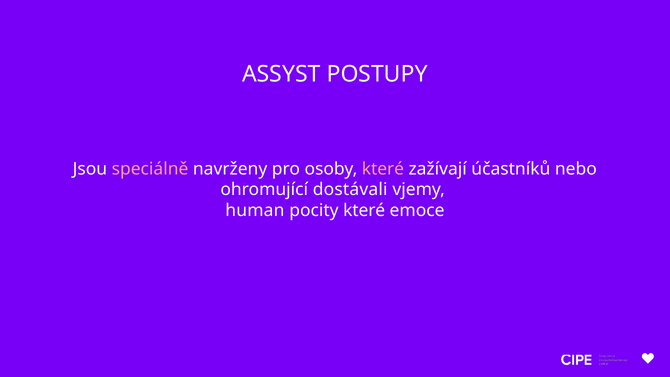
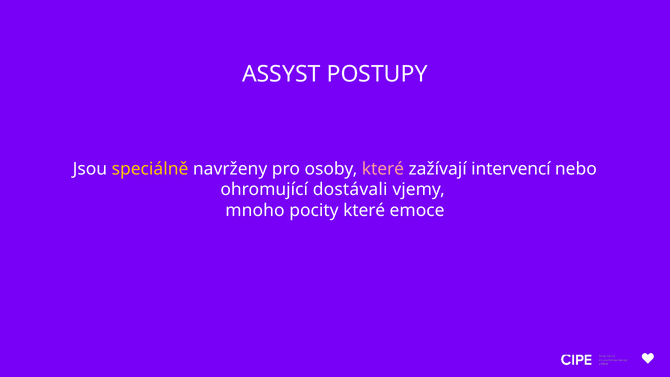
speciálně colour: pink -> yellow
účastníků: účastníků -> intervencí
human: human -> mnoho
